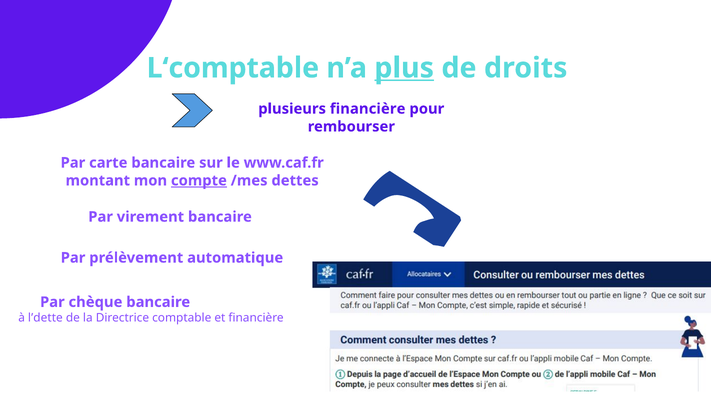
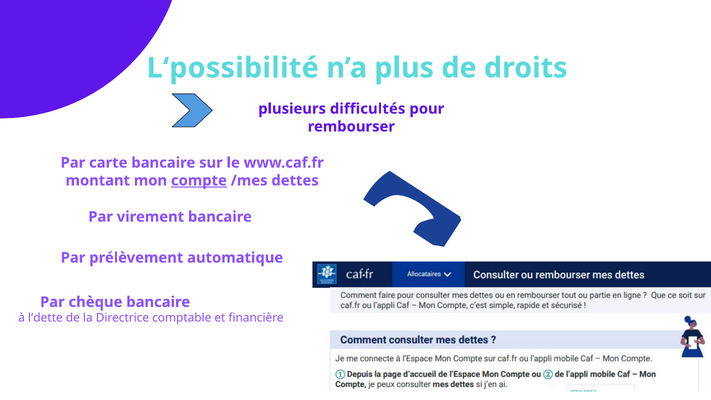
L‘comptable: L‘comptable -> L‘possibilité
plus underline: present -> none
plusieurs financière: financière -> difficultés
